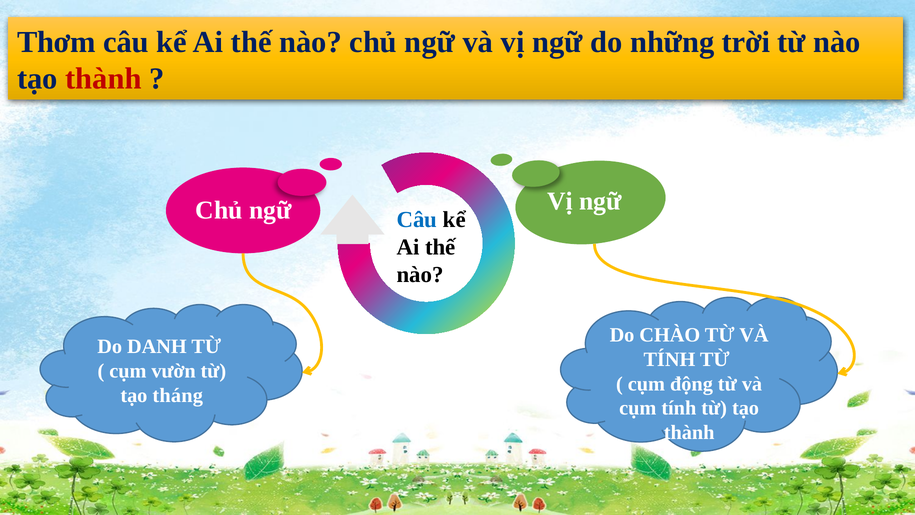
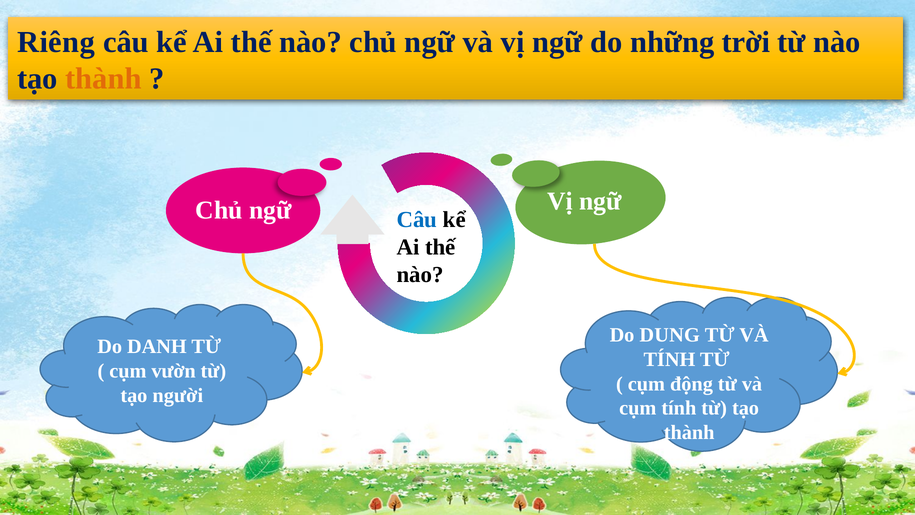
Thơm: Thơm -> Riêng
thành at (103, 79) colour: red -> orange
CHÀO: CHÀO -> DUNG
tháng: tháng -> người
